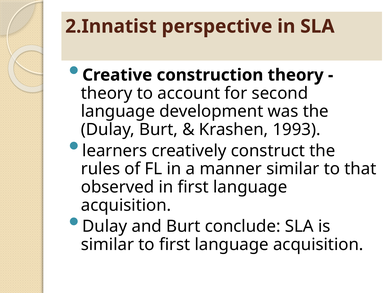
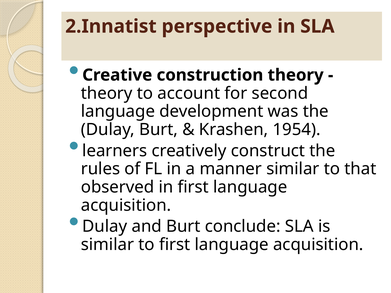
1993: 1993 -> 1954
